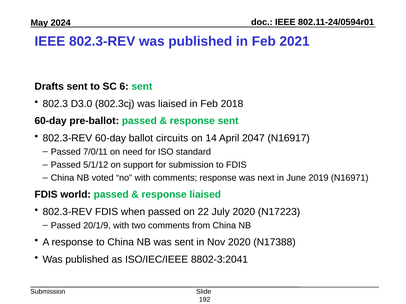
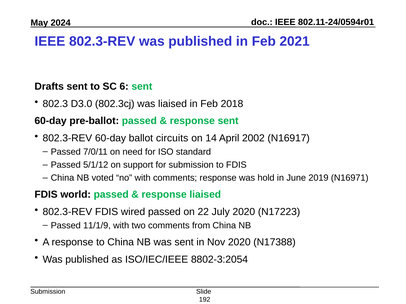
2047: 2047 -> 2002
next: next -> hold
when: when -> wired
20/1/9: 20/1/9 -> 11/1/9
8802-3:2041: 8802-3:2041 -> 8802-3:2054
